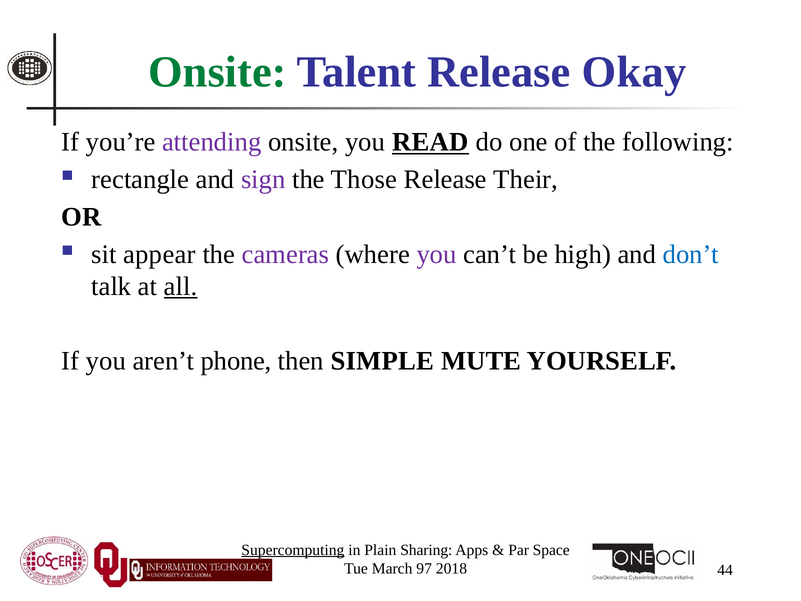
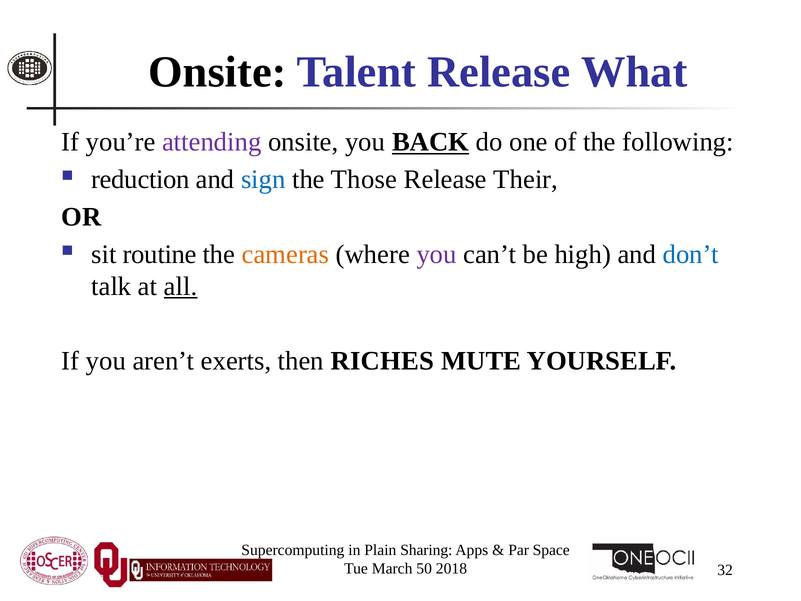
Onsite at (217, 72) colour: green -> black
Okay: Okay -> What
READ: READ -> BACK
rectangle: rectangle -> reduction
sign colour: purple -> blue
appear: appear -> routine
cameras colour: purple -> orange
phone: phone -> exerts
SIMPLE: SIMPLE -> RICHES
Supercomputing underline: present -> none
97: 97 -> 50
44: 44 -> 32
